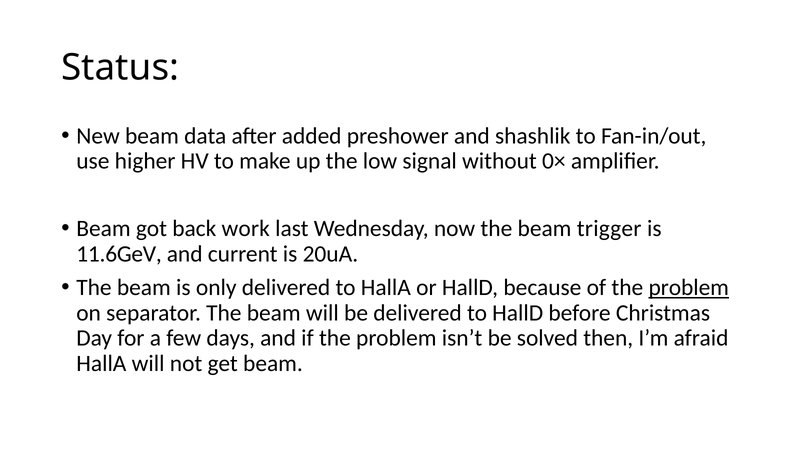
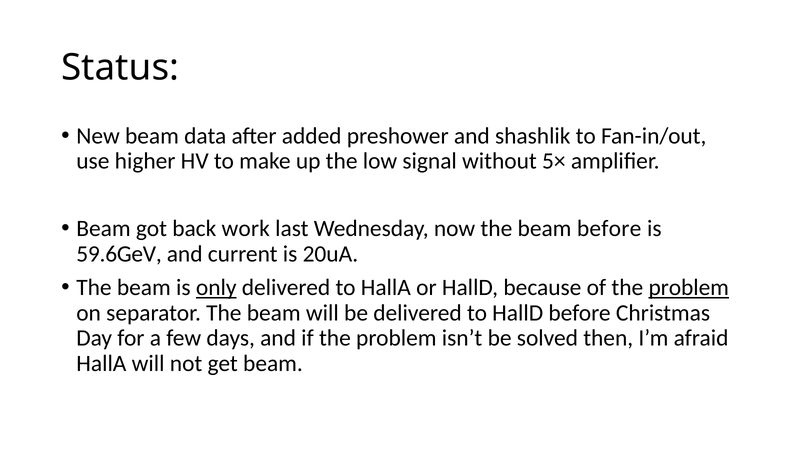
0×: 0× -> 5×
beam trigger: trigger -> before
11.6GeV: 11.6GeV -> 59.6GeV
only underline: none -> present
